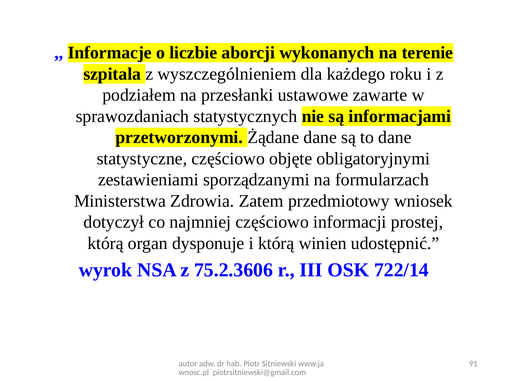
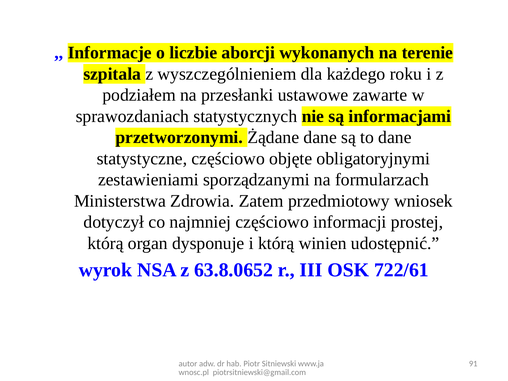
75.2.3606: 75.2.3606 -> 63.8.0652
722/14: 722/14 -> 722/61
